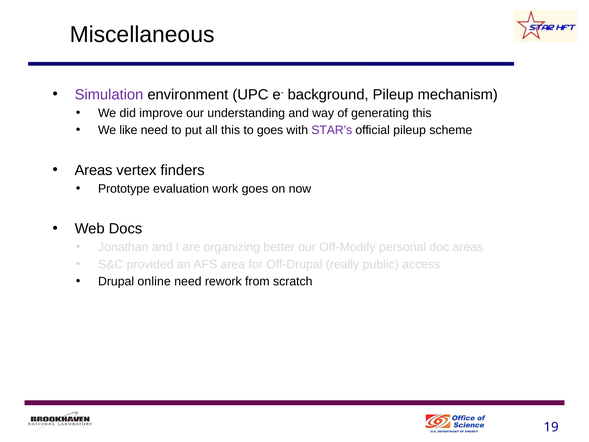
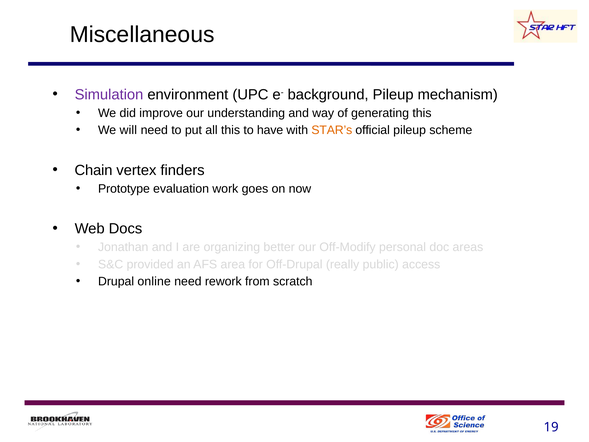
like: like -> will
to goes: goes -> have
STAR’s colour: purple -> orange
Areas at (94, 170): Areas -> Chain
